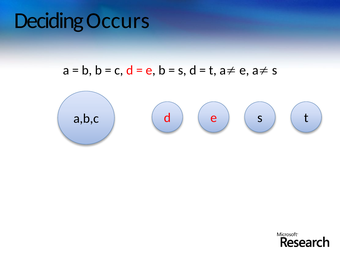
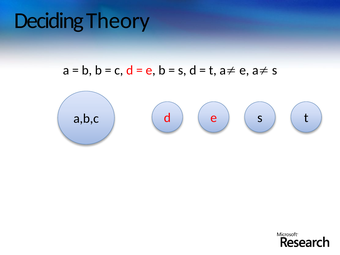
Occurs: Occurs -> Theory
